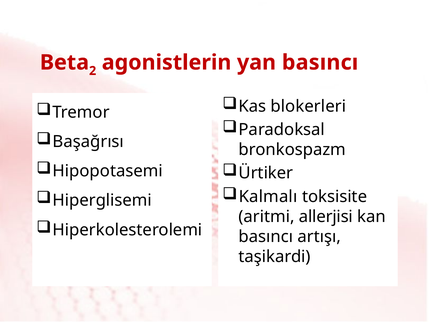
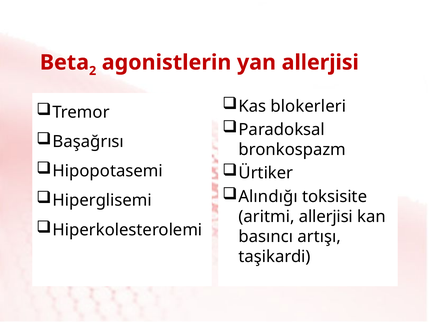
yan basıncı: basıncı -> allerjisi
Kalmalı: Kalmalı -> Alındığı
